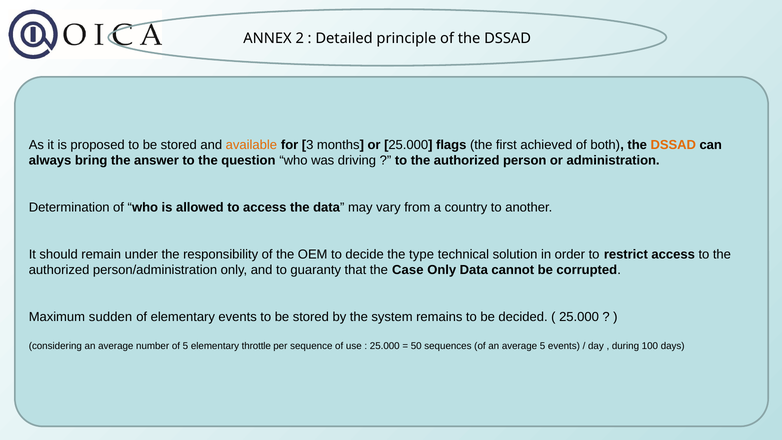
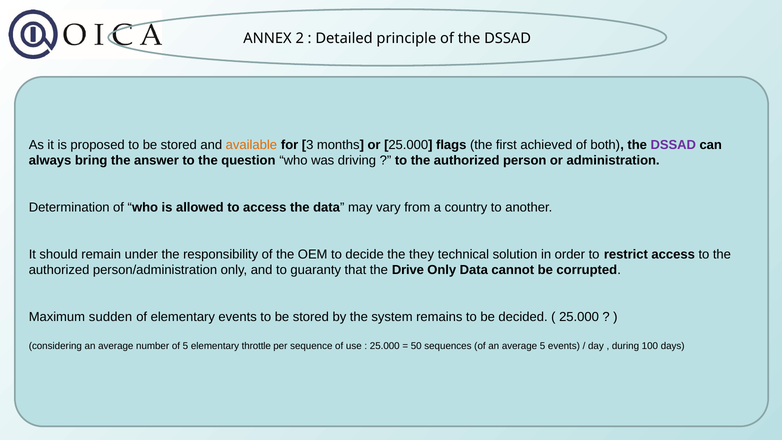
DSSAD at (673, 145) colour: orange -> purple
type: type -> they
Case: Case -> Drive
